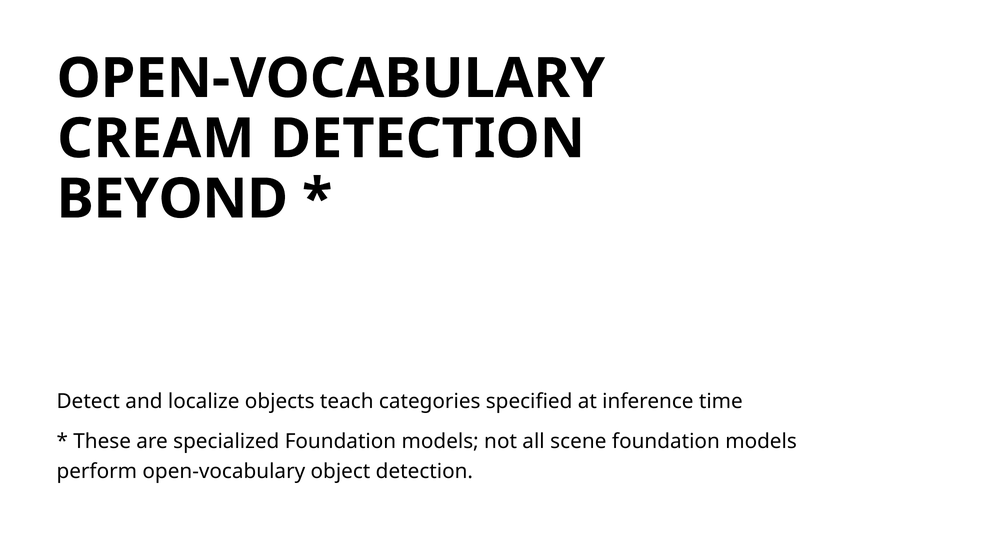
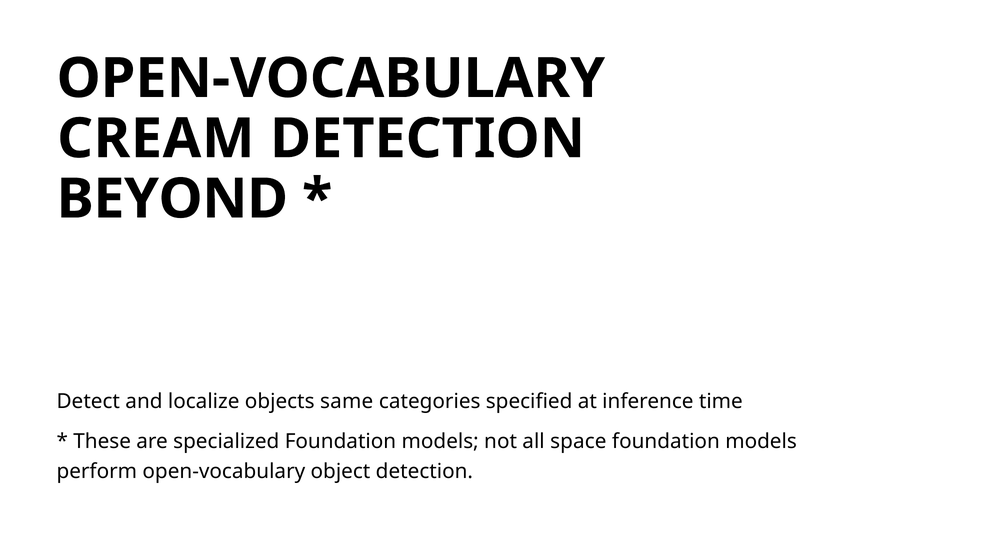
teach: teach -> same
scene: scene -> space
